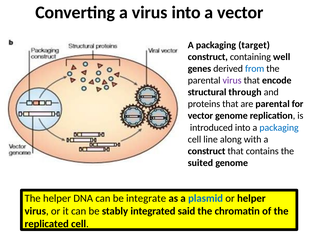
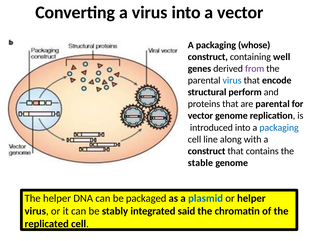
target: target -> whose
from colour: blue -> purple
virus at (232, 80) colour: purple -> blue
through: through -> perform
suited: suited -> stable
integrate: integrate -> packaged
